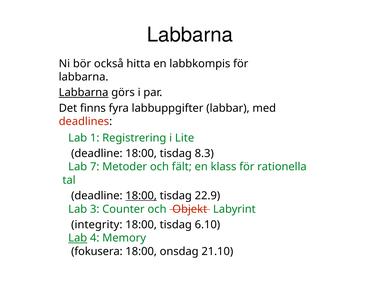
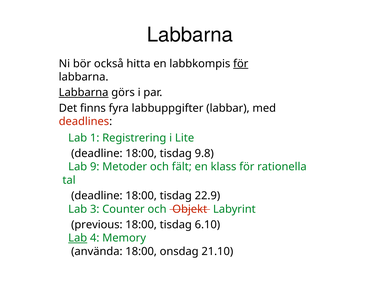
för at (241, 64) underline: none -> present
8.3: 8.3 -> 9.8
7: 7 -> 9
18:00 at (141, 196) underline: present -> none
integrity: integrity -> previous
fokusera: fokusera -> använda
